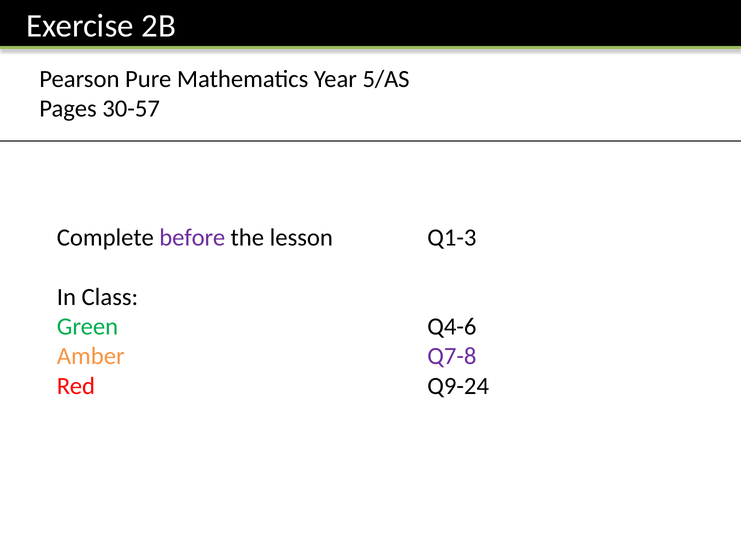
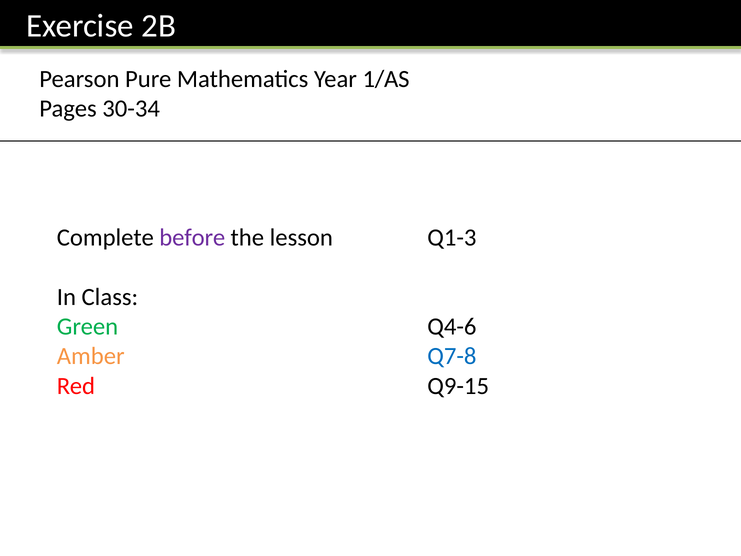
5/AS: 5/AS -> 1/AS
30-57: 30-57 -> 30-34
Q7-8 colour: purple -> blue
Q9-24: Q9-24 -> Q9-15
